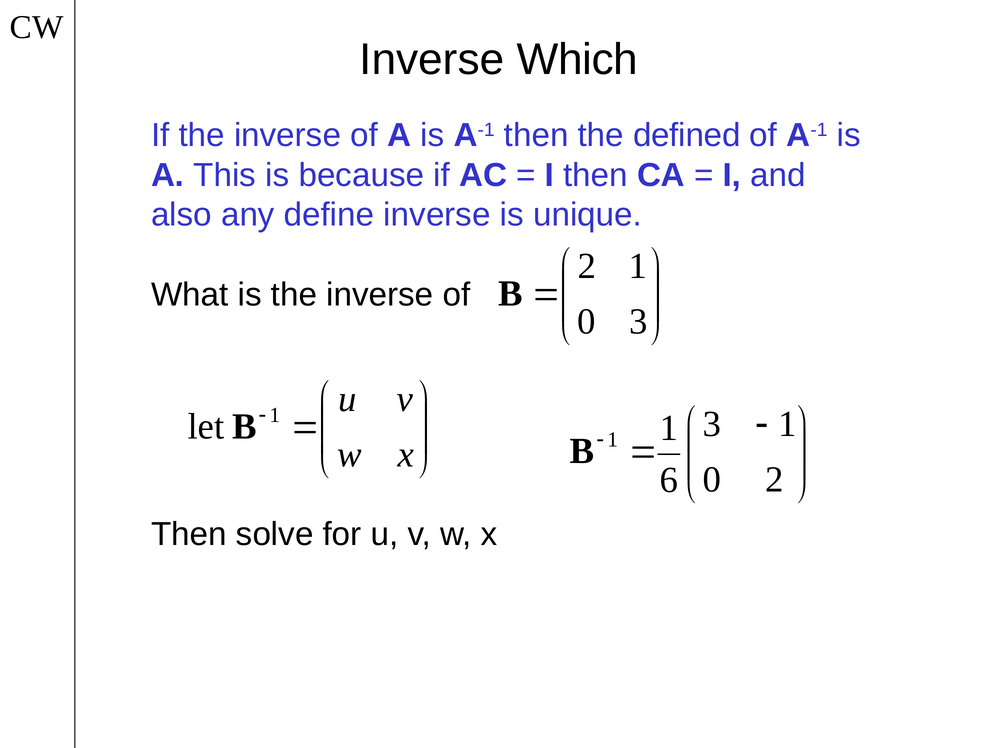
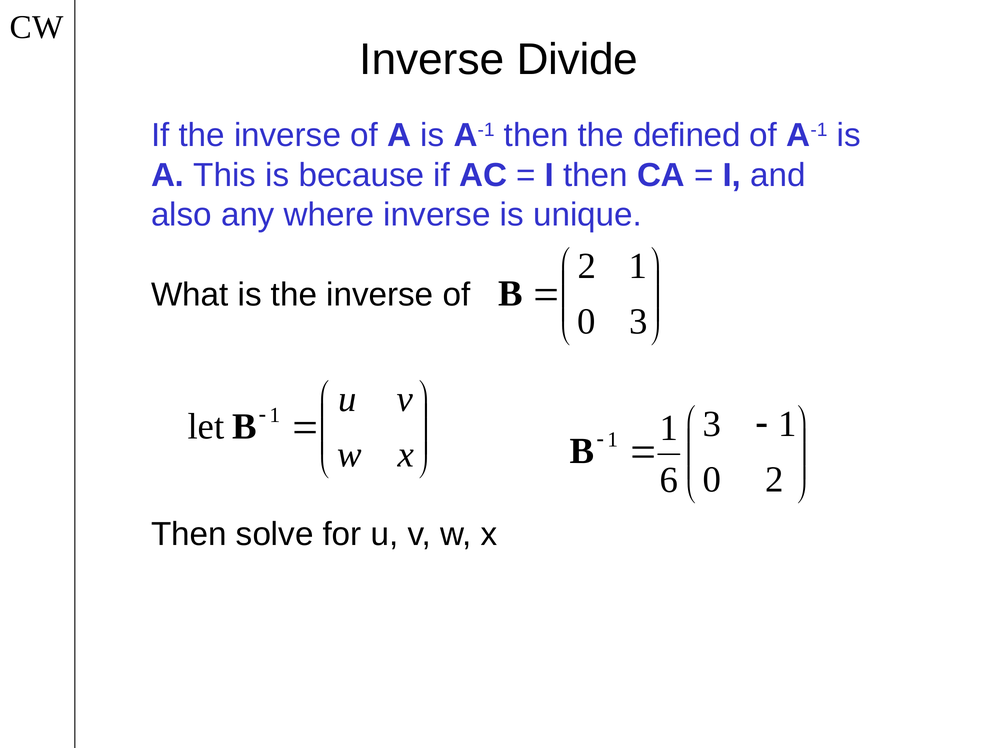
Which: Which -> Divide
define: define -> where
